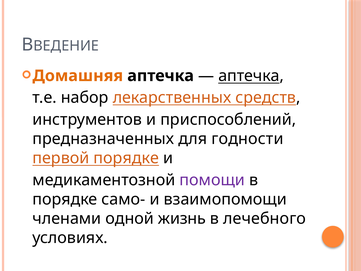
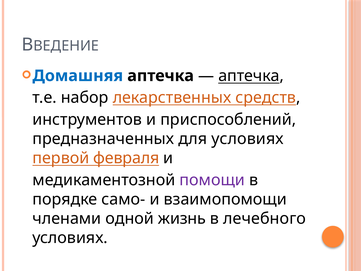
Домашняя colour: orange -> blue
для годности: годности -> условиях
первой порядке: порядке -> февраля
